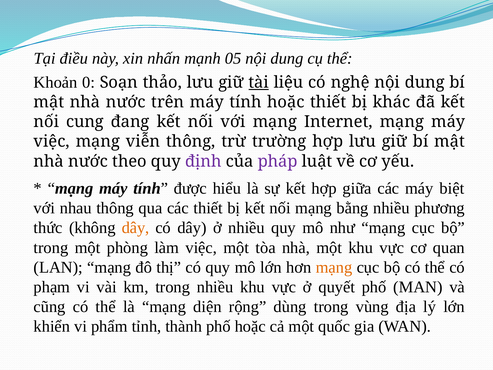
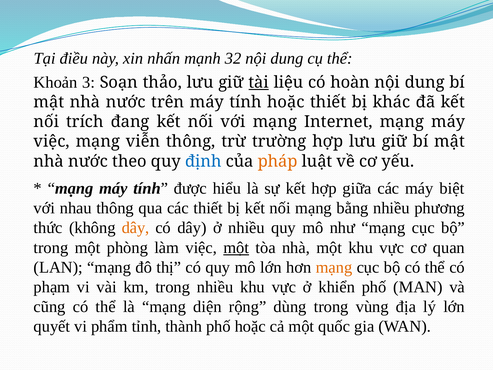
05: 05 -> 32
0: 0 -> 3
nghệ: nghệ -> hoàn
cung: cung -> trích
định colour: purple -> blue
pháp colour: purple -> orange
một at (236, 247) underline: none -> present
quyết: quyết -> khiển
khiển: khiển -> quyết
